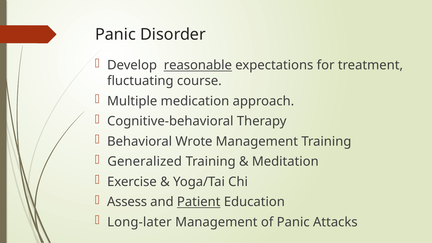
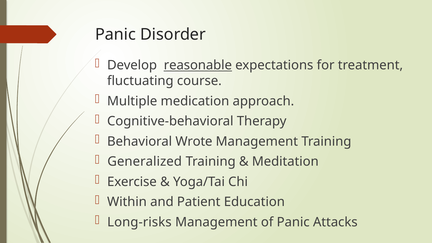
Assess: Assess -> Within
Patient underline: present -> none
Long-later: Long-later -> Long-risks
